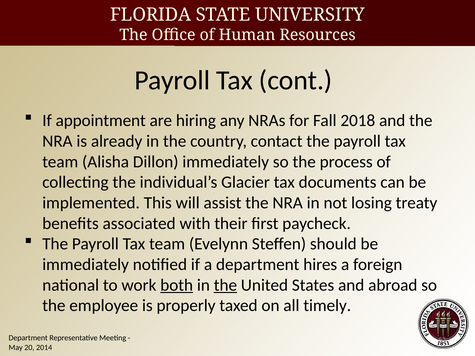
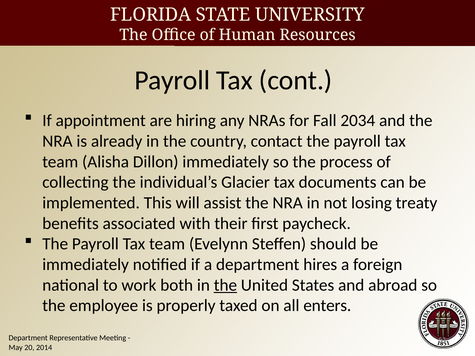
2018: 2018 -> 2034
both underline: present -> none
timely: timely -> enters
